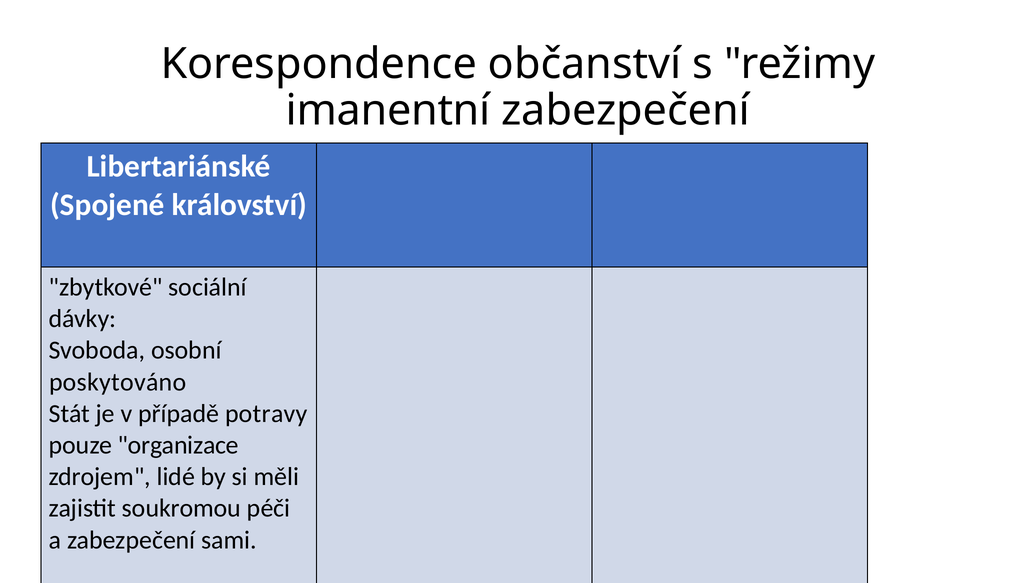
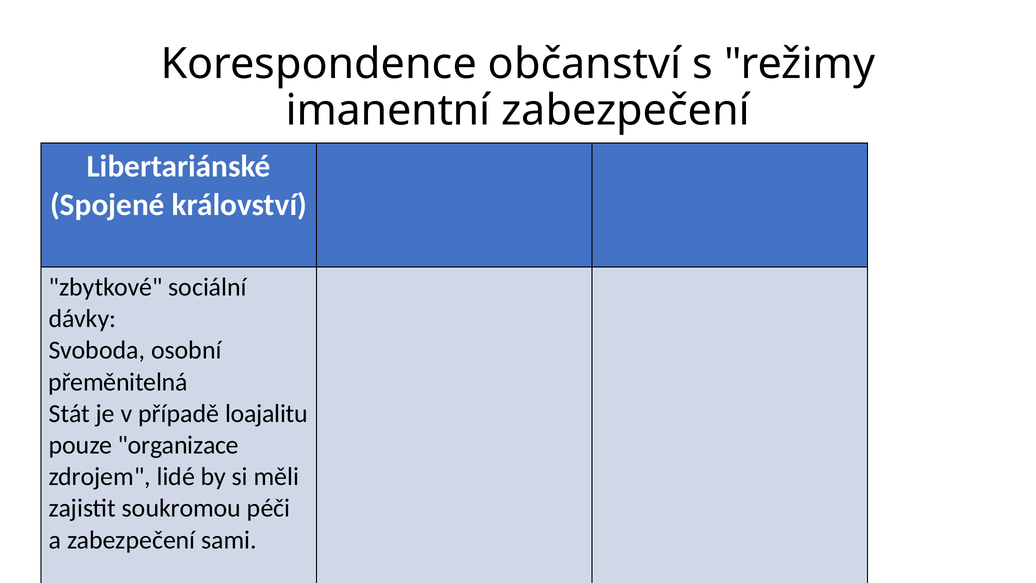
poskytováno: poskytováno -> přeměnitelná
potravy: potravy -> loajalitu
